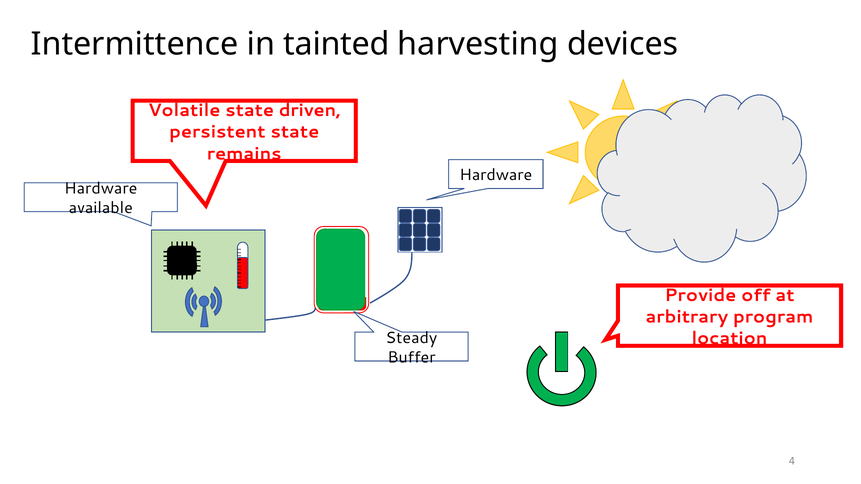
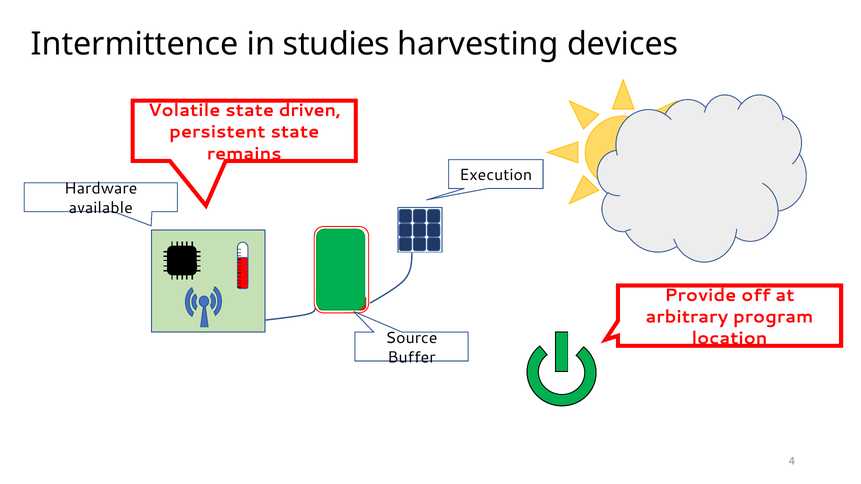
tainted: tainted -> studies
Hardware at (496, 175): Hardware -> Execution
Steady: Steady -> Source
